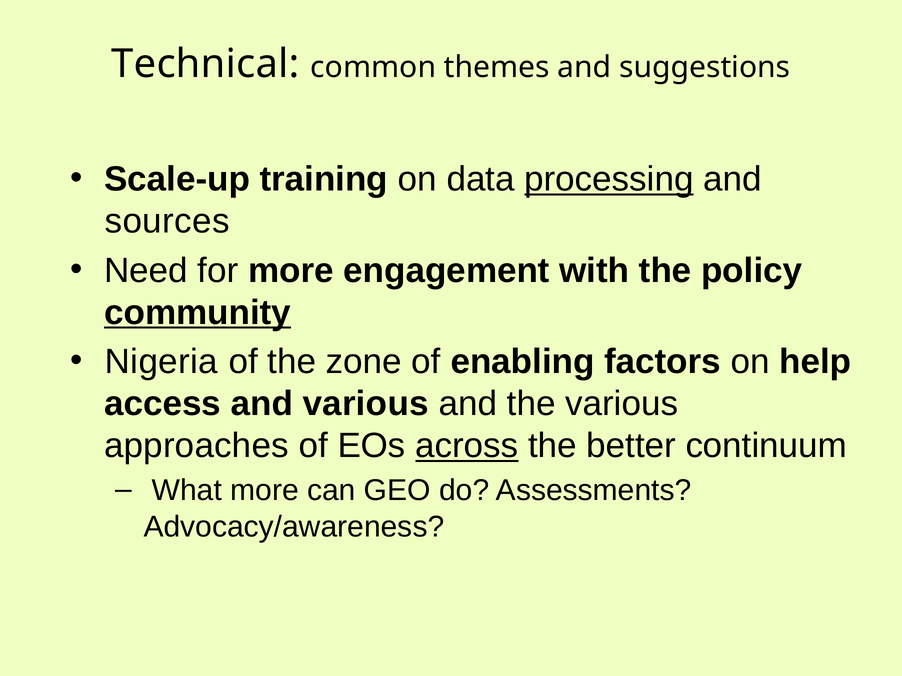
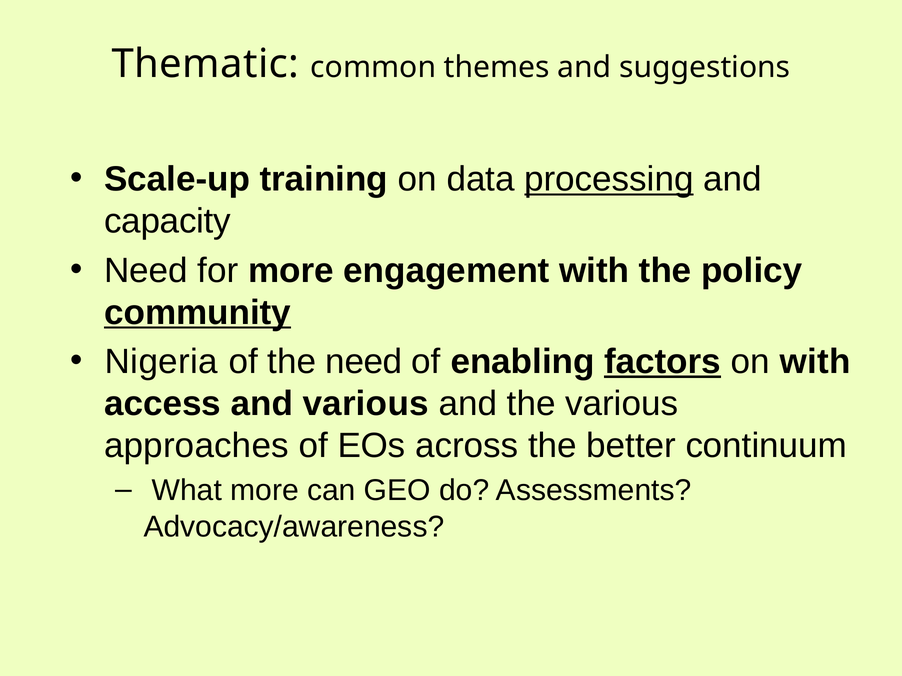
Technical: Technical -> Thematic
sources: sources -> capacity
the zone: zone -> need
factors underline: none -> present
on help: help -> with
across underline: present -> none
